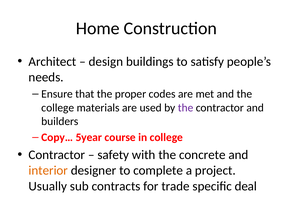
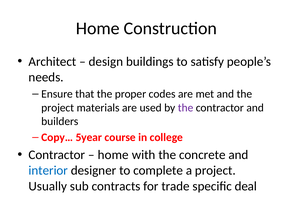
college at (58, 108): college -> project
safety at (113, 155): safety -> home
interior colour: orange -> blue
